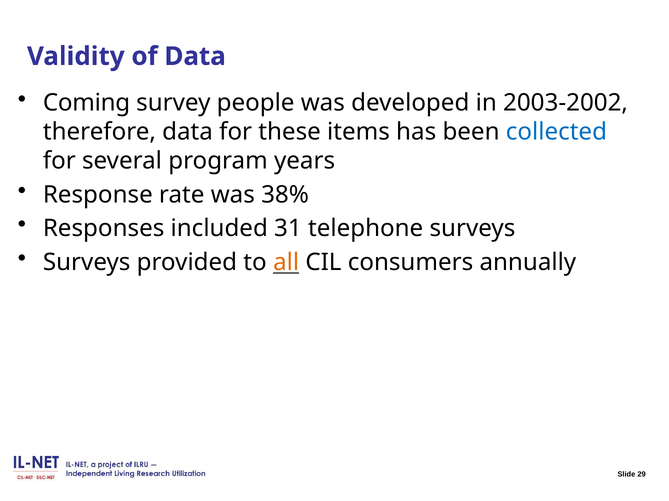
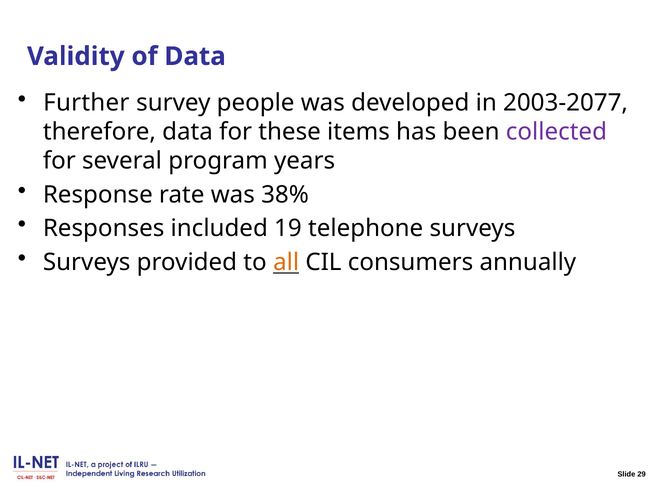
Coming: Coming -> Further
2003-2002: 2003-2002 -> 2003-2077
collected colour: blue -> purple
31: 31 -> 19
